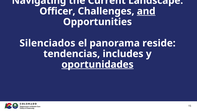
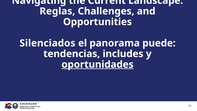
Officer: Officer -> Reglas
and underline: present -> none
reside: reside -> puede
